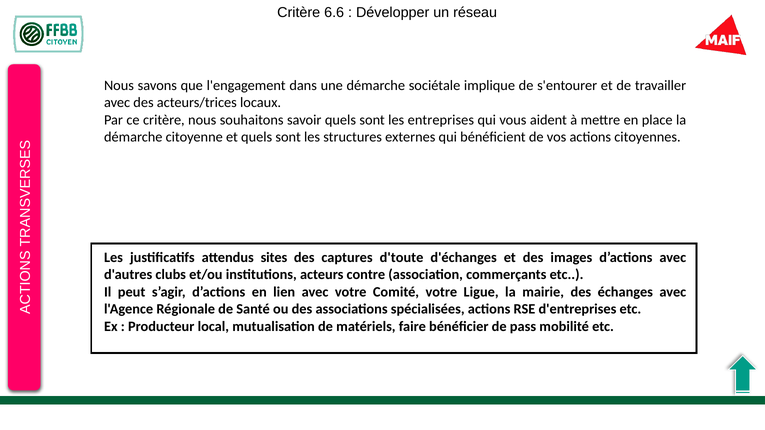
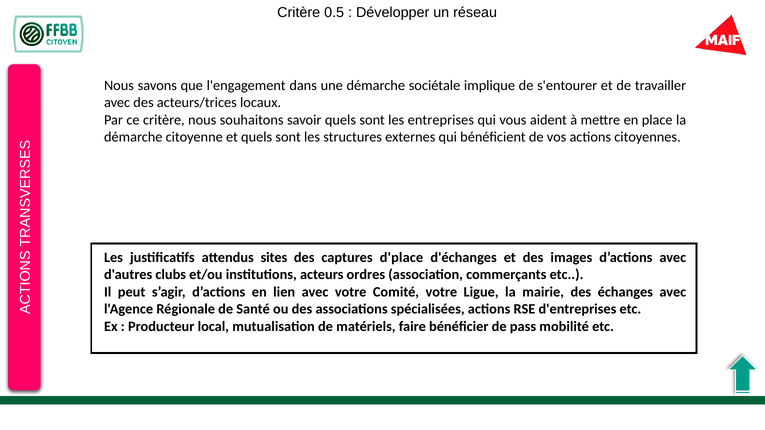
6.6: 6.6 -> 0.5
d'toute: d'toute -> d'place
contre: contre -> ordres
